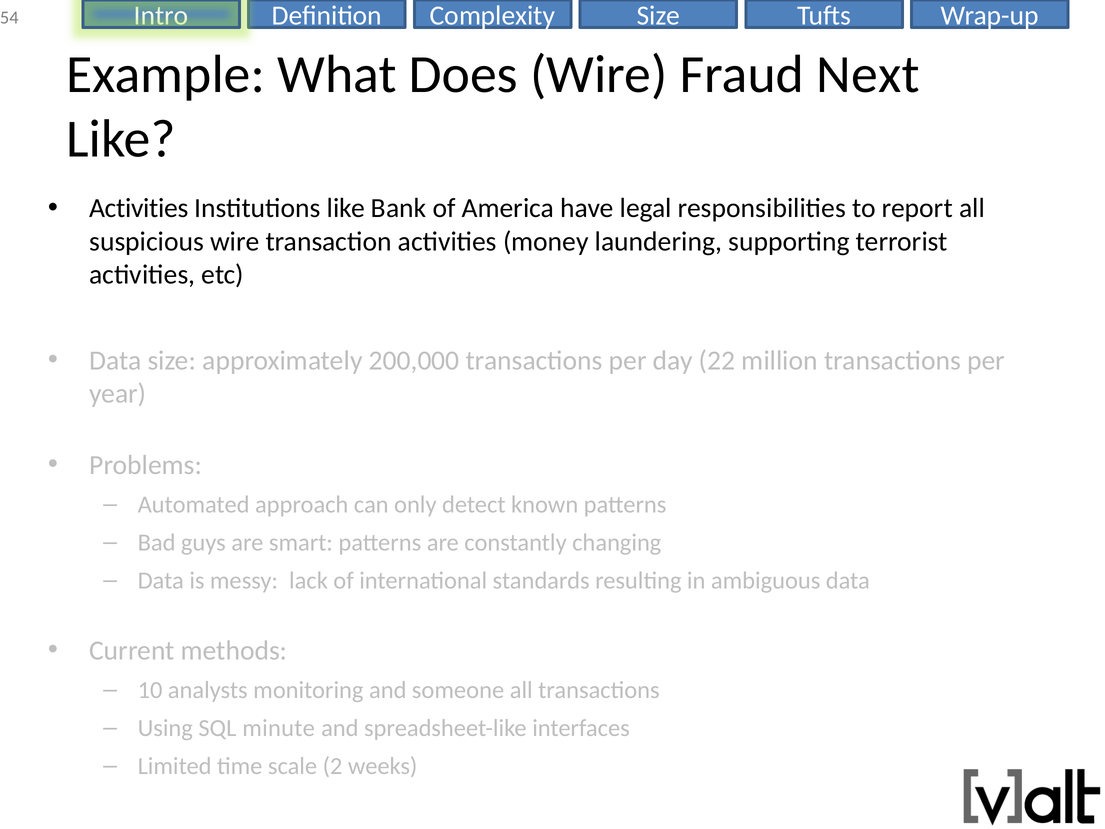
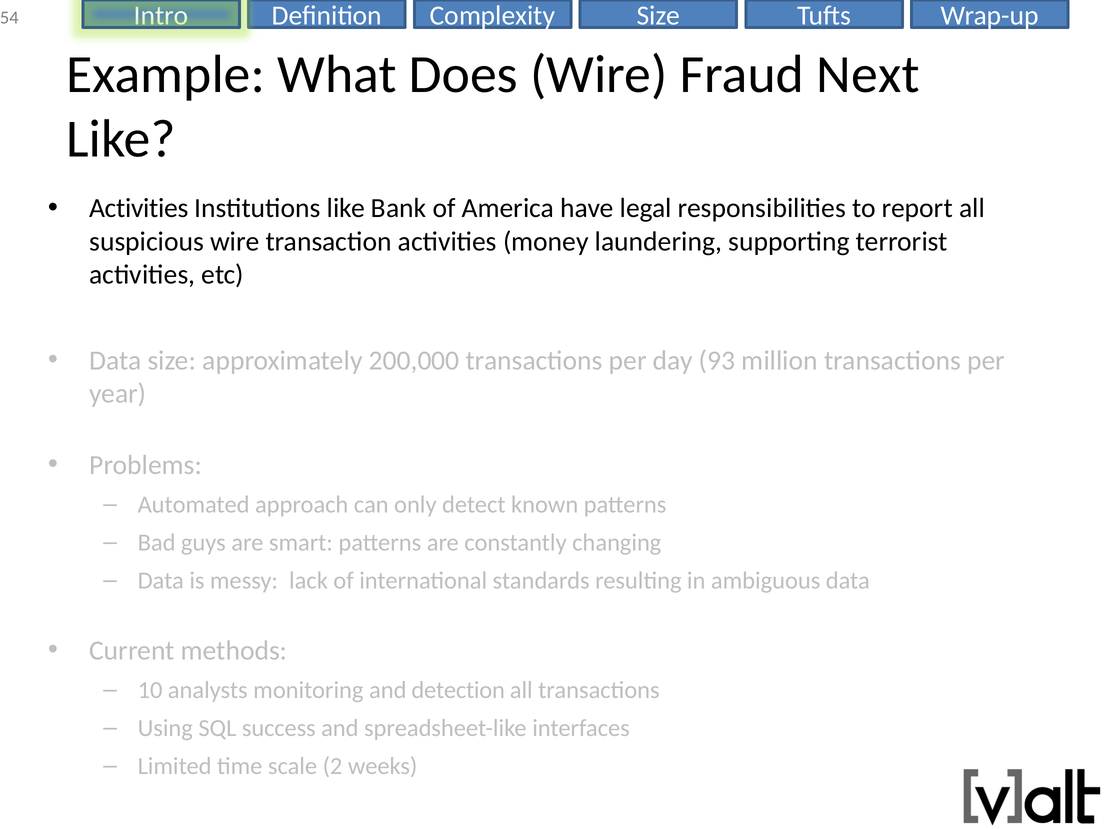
22: 22 -> 93
someone: someone -> detection
minute: minute -> success
